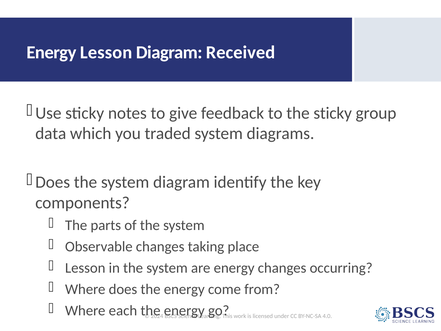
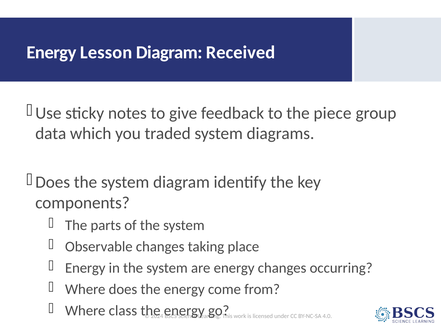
the sticky: sticky -> piece
Lesson at (85, 268): Lesson -> Energy
each: each -> class
